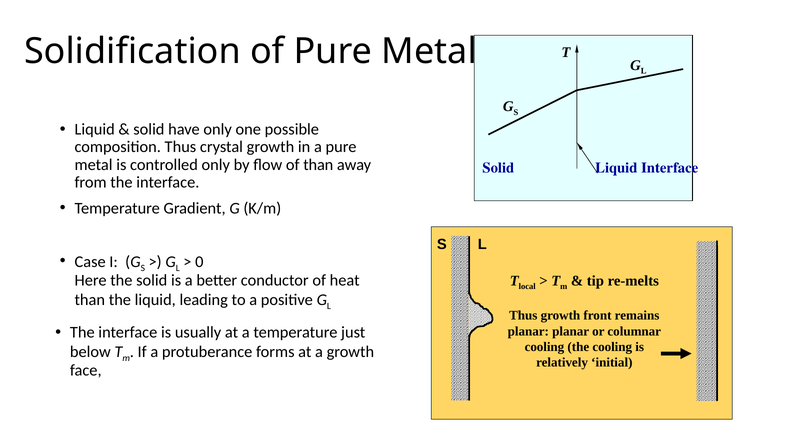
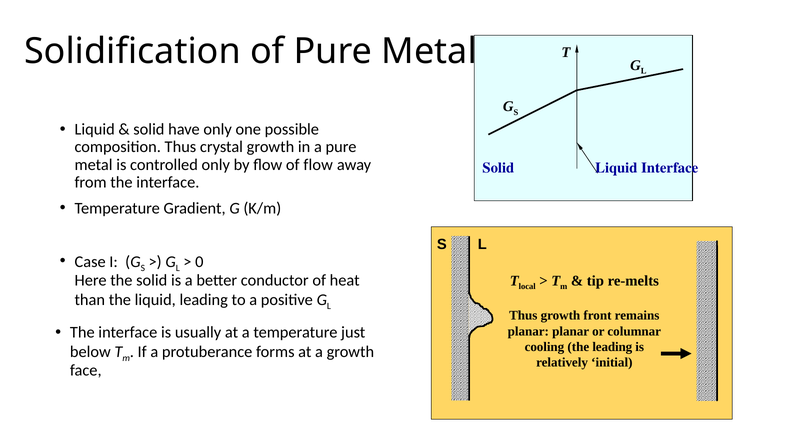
of than: than -> flow
the cooling: cooling -> leading
